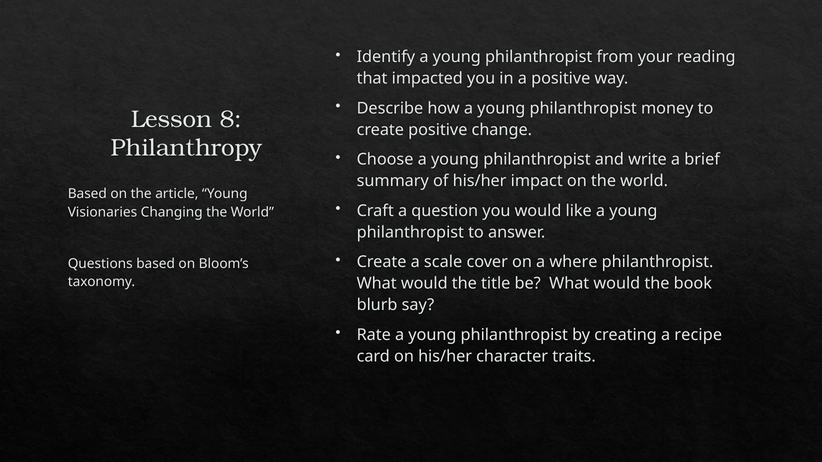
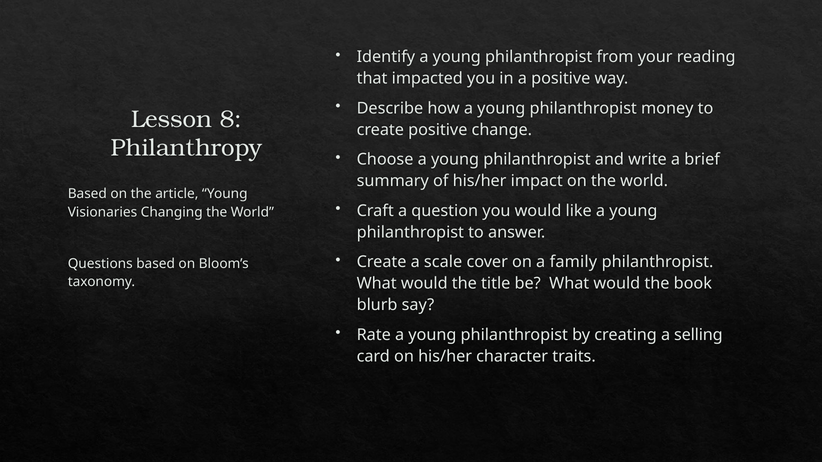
where: where -> family
recipe: recipe -> selling
